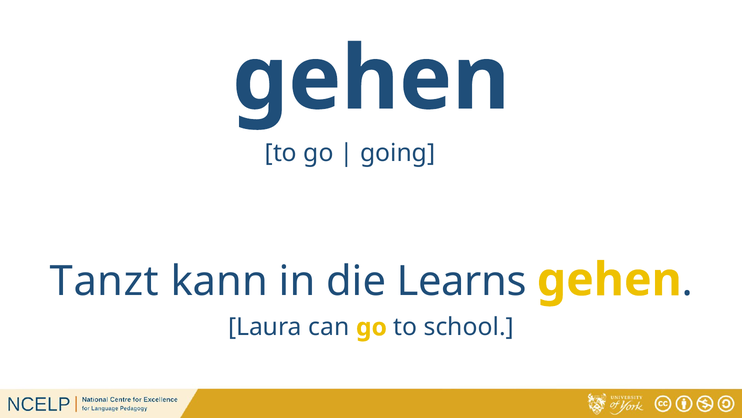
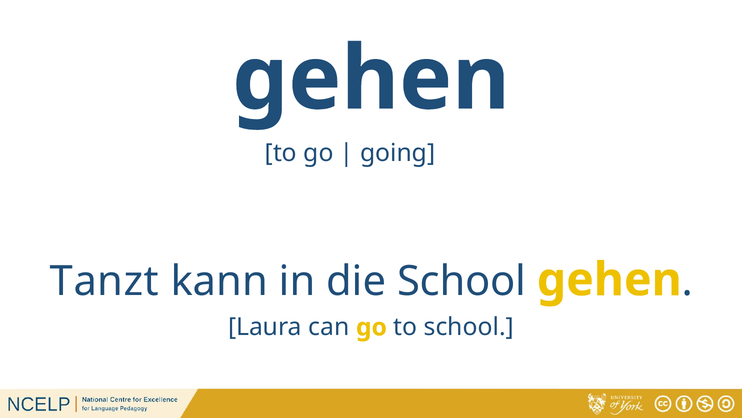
die Learns: Learns -> School
